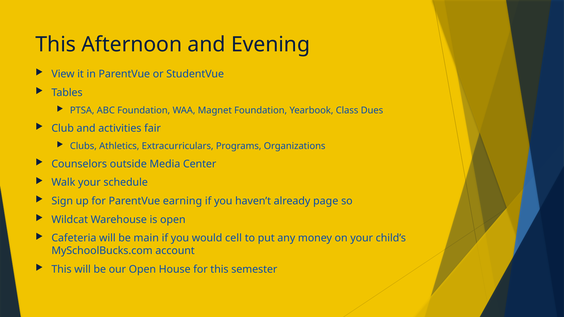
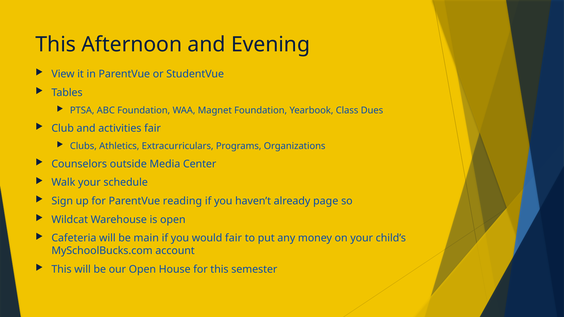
earning: earning -> reading
would cell: cell -> fair
